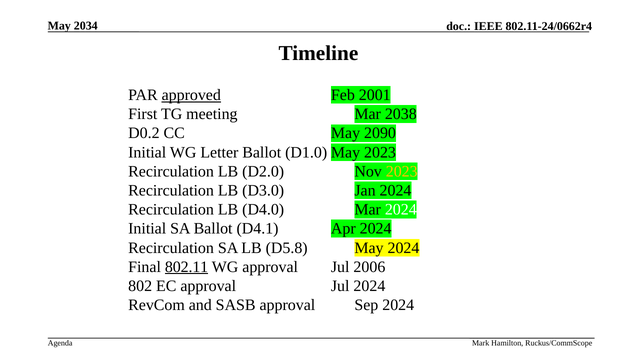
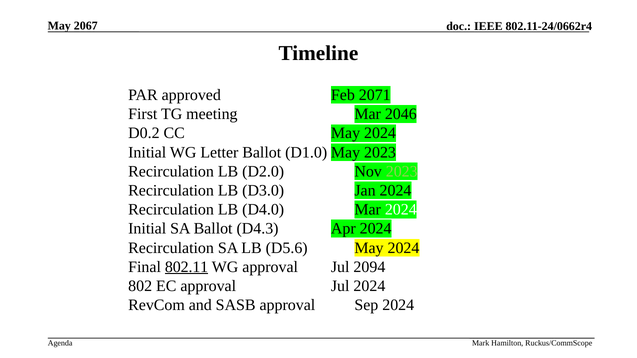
2034: 2034 -> 2067
approved underline: present -> none
2001: 2001 -> 2071
2038: 2038 -> 2046
CC May 2090: 2090 -> 2024
2023 at (402, 172) colour: yellow -> light green
D4.1: D4.1 -> D4.3
D5.8: D5.8 -> D5.6
2006: 2006 -> 2094
